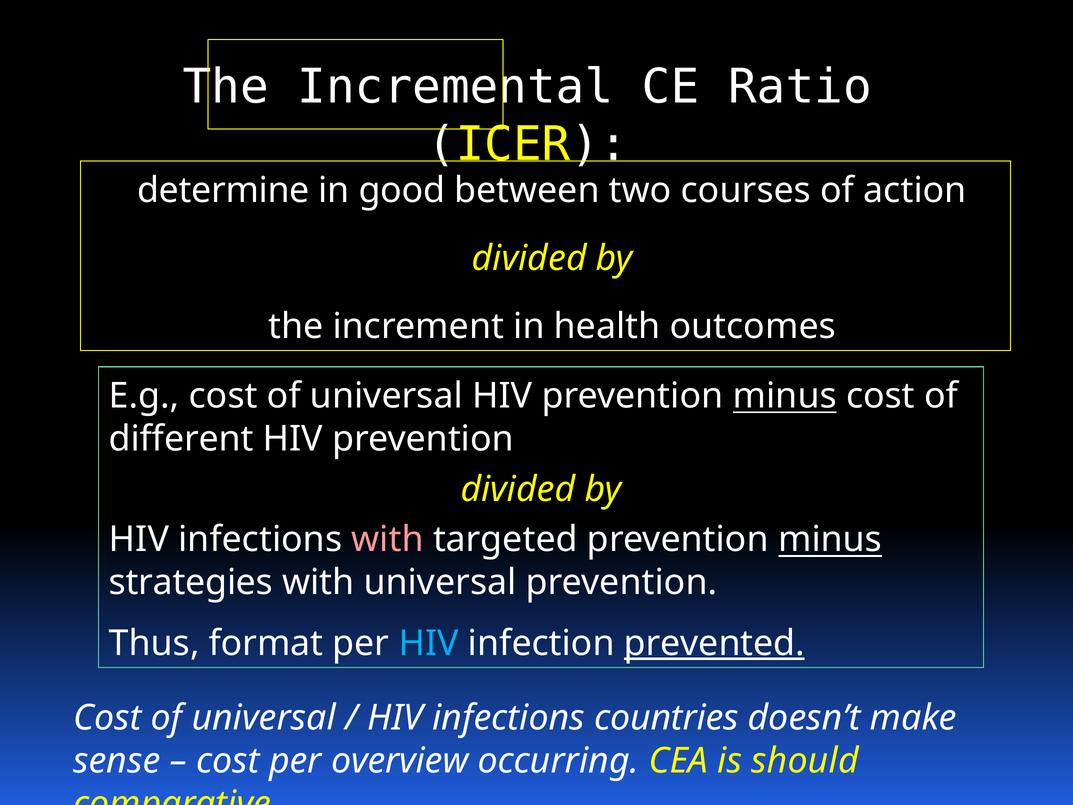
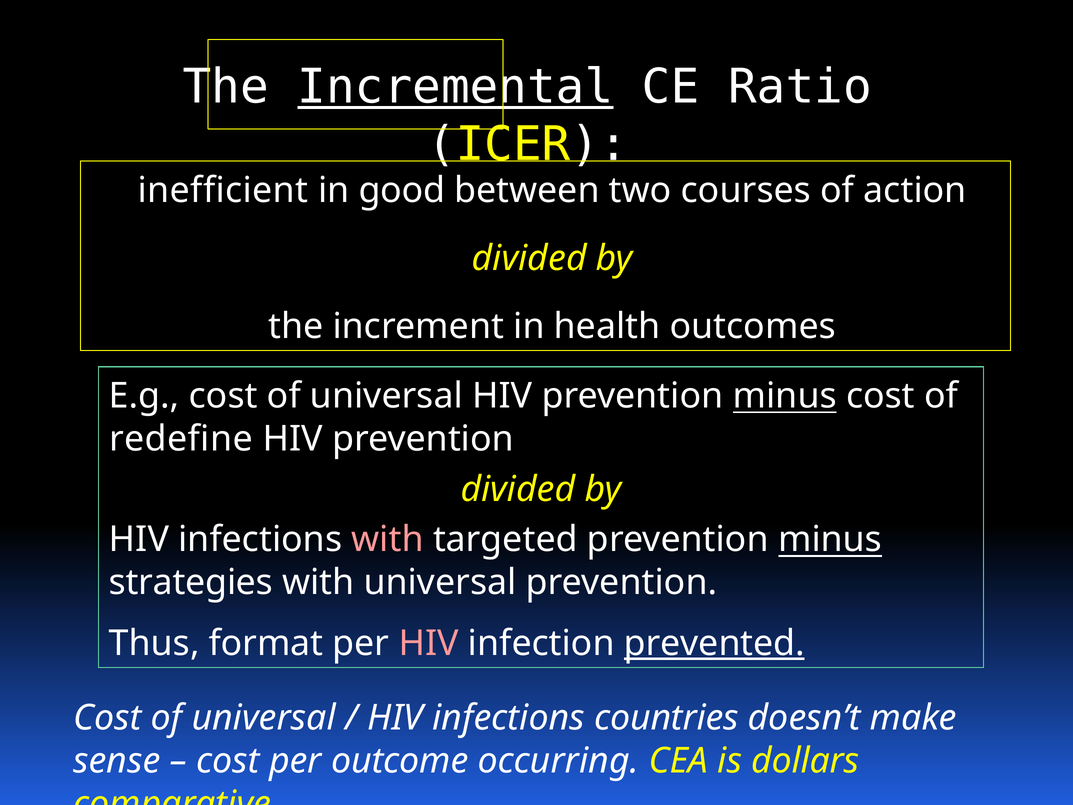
Incremental underline: none -> present
determine: determine -> inefficient
different: different -> redefine
HIV at (429, 643) colour: light blue -> pink
overview: overview -> outcome
should: should -> dollars
